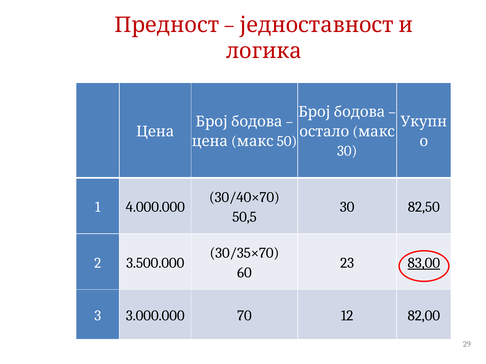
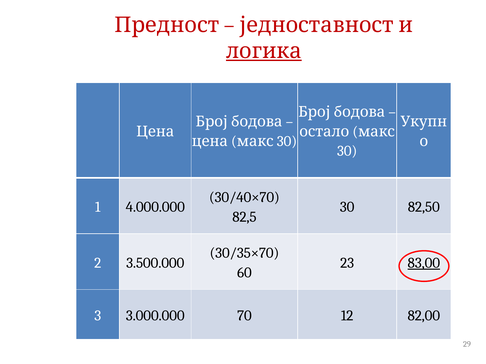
логика underline: none -> present
50 at (287, 141): 50 -> 30
50,5: 50,5 -> 82,5
